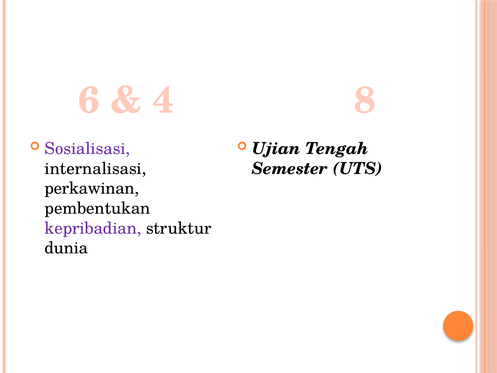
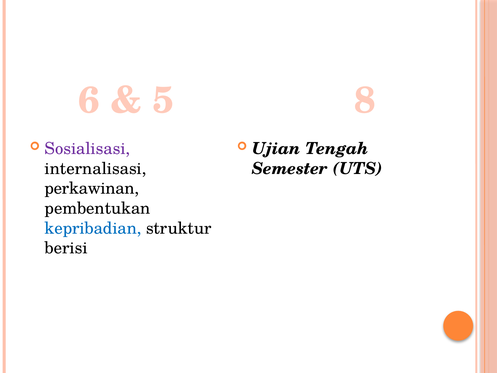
4: 4 -> 5
kepribadian colour: purple -> blue
dunia: dunia -> berisi
